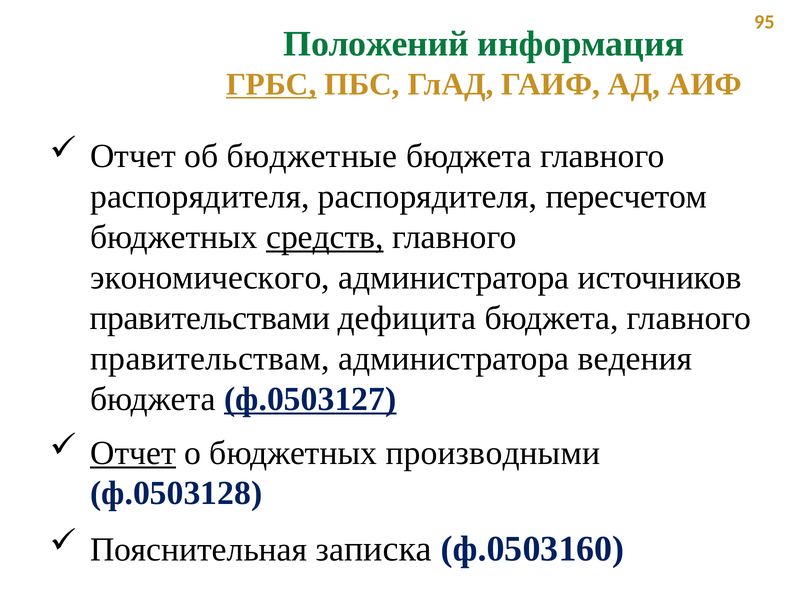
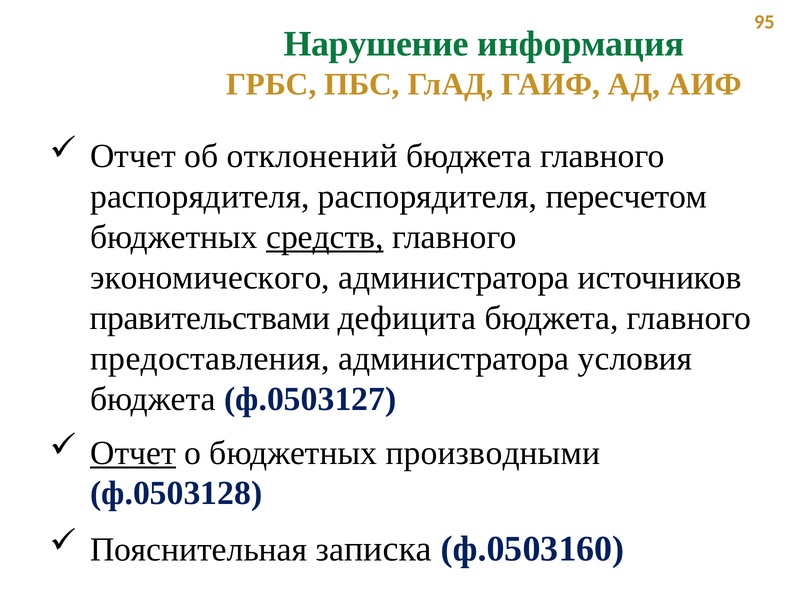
Положений: Положений -> Нарушение
ГРБС underline: present -> none
бюджетные: бюджетные -> отклонений
правительствам: правительствам -> предоставления
ведения: ведения -> условия
ф.0503127 underline: present -> none
